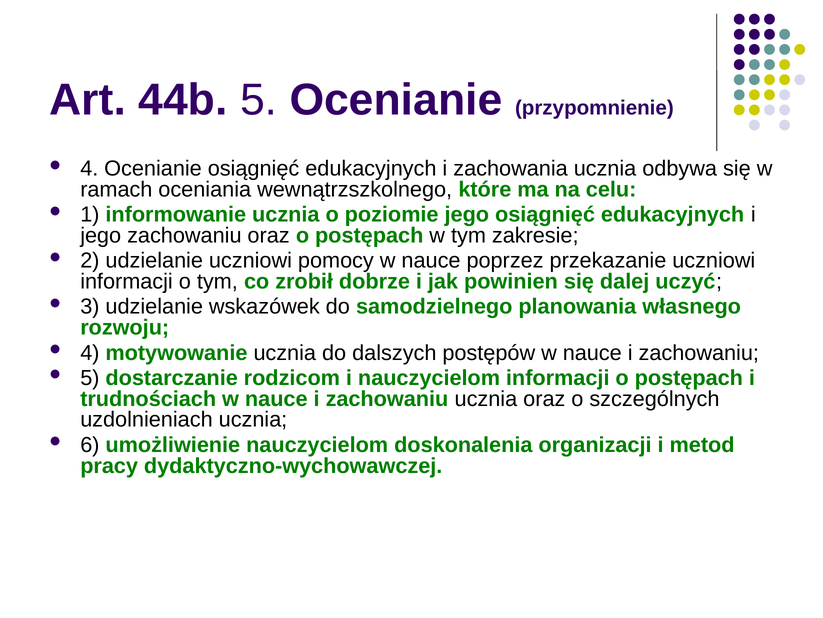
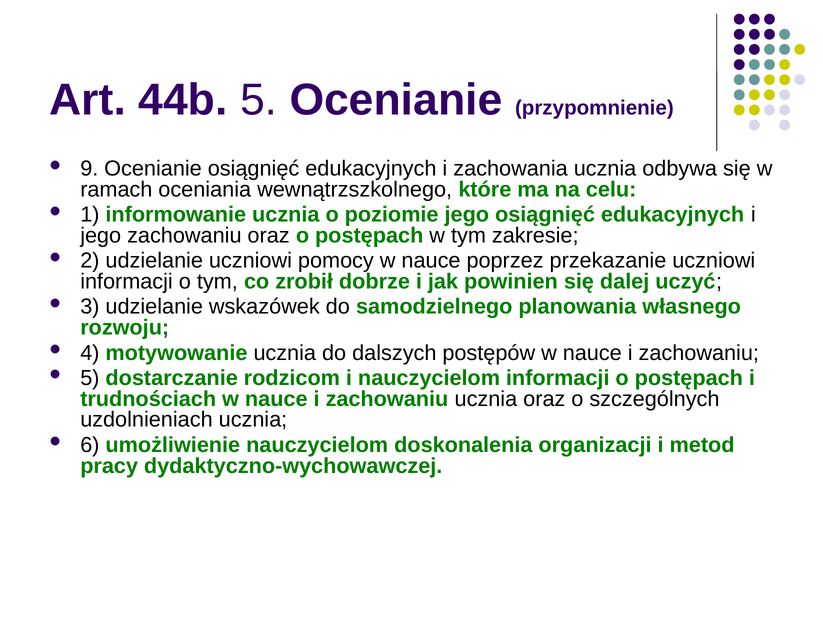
4 at (89, 168): 4 -> 9
